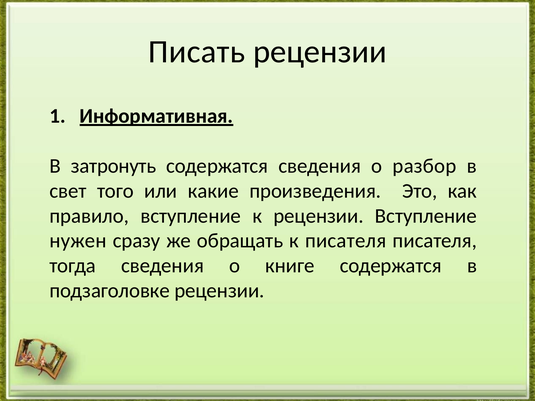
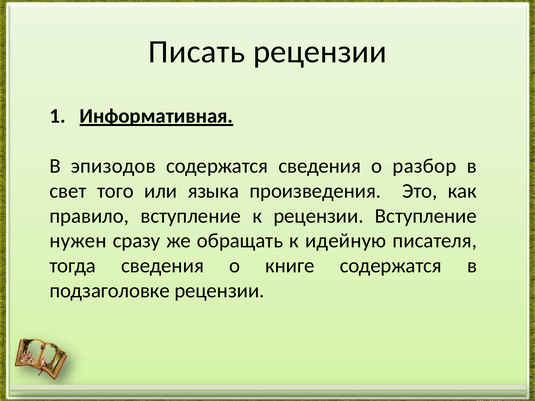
затронуть: затронуть -> эпизодов
какие: какие -> языка
к писателя: писателя -> идейную
